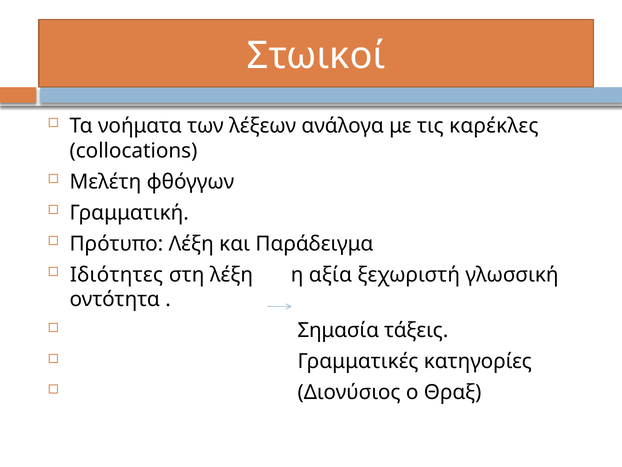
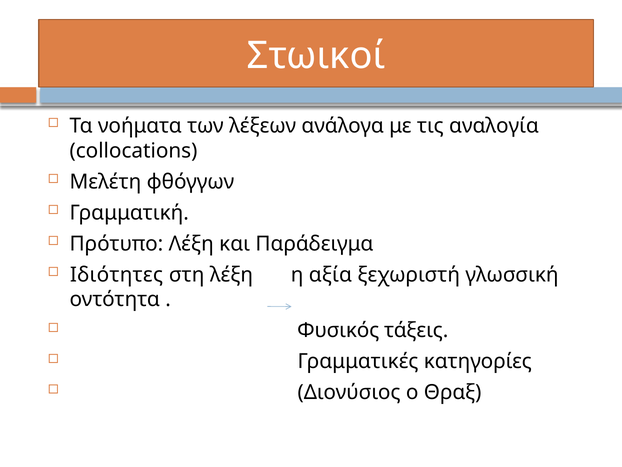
καρέκλες: καρέκλες -> αναλογία
Σημασία: Σημασία -> Φυσικός
